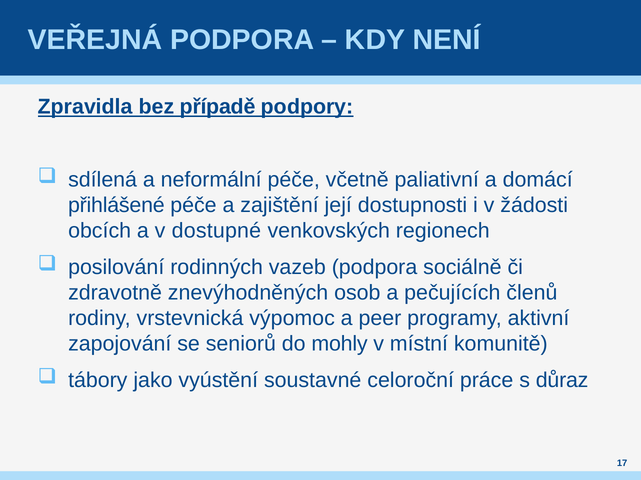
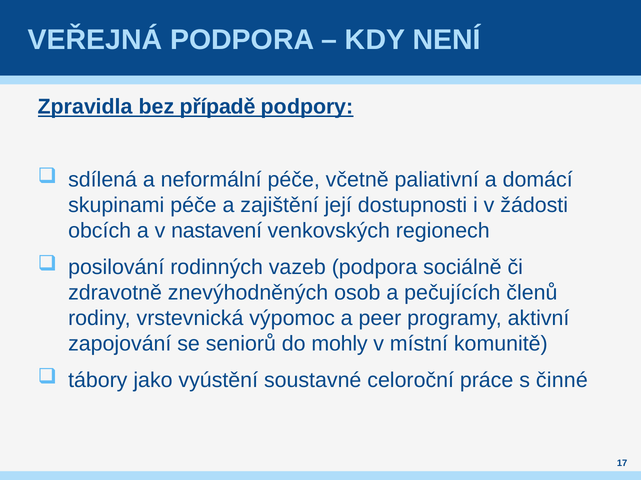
přihlášené: přihlášené -> skupinami
dostupné: dostupné -> nastavení
důraz: důraz -> činné
